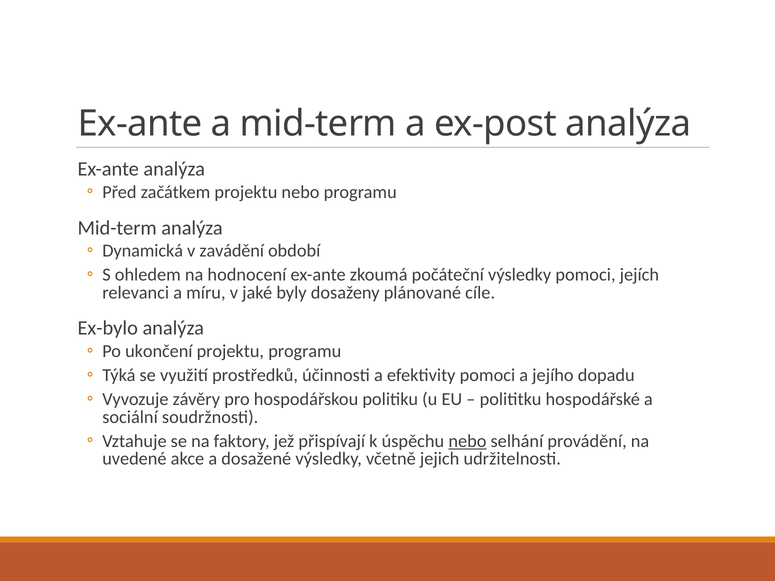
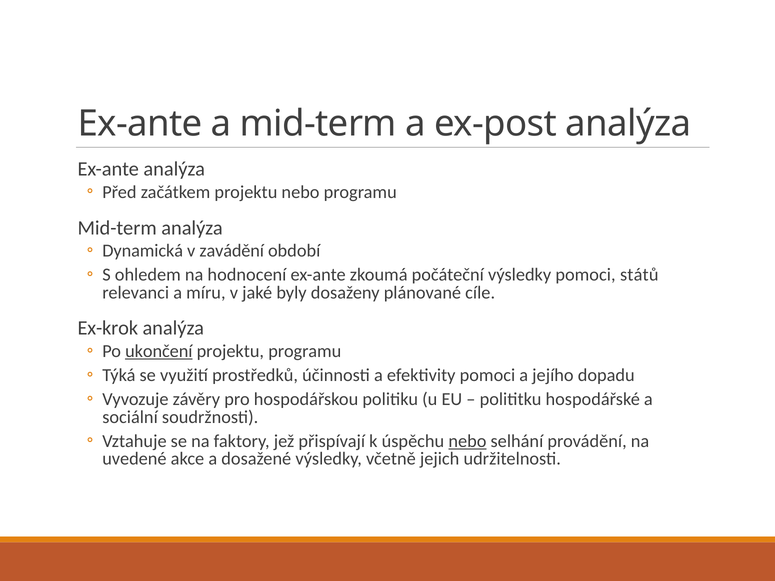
jejích: jejích -> států
Ex-bylo: Ex-bylo -> Ex-krok
ukončení underline: none -> present
